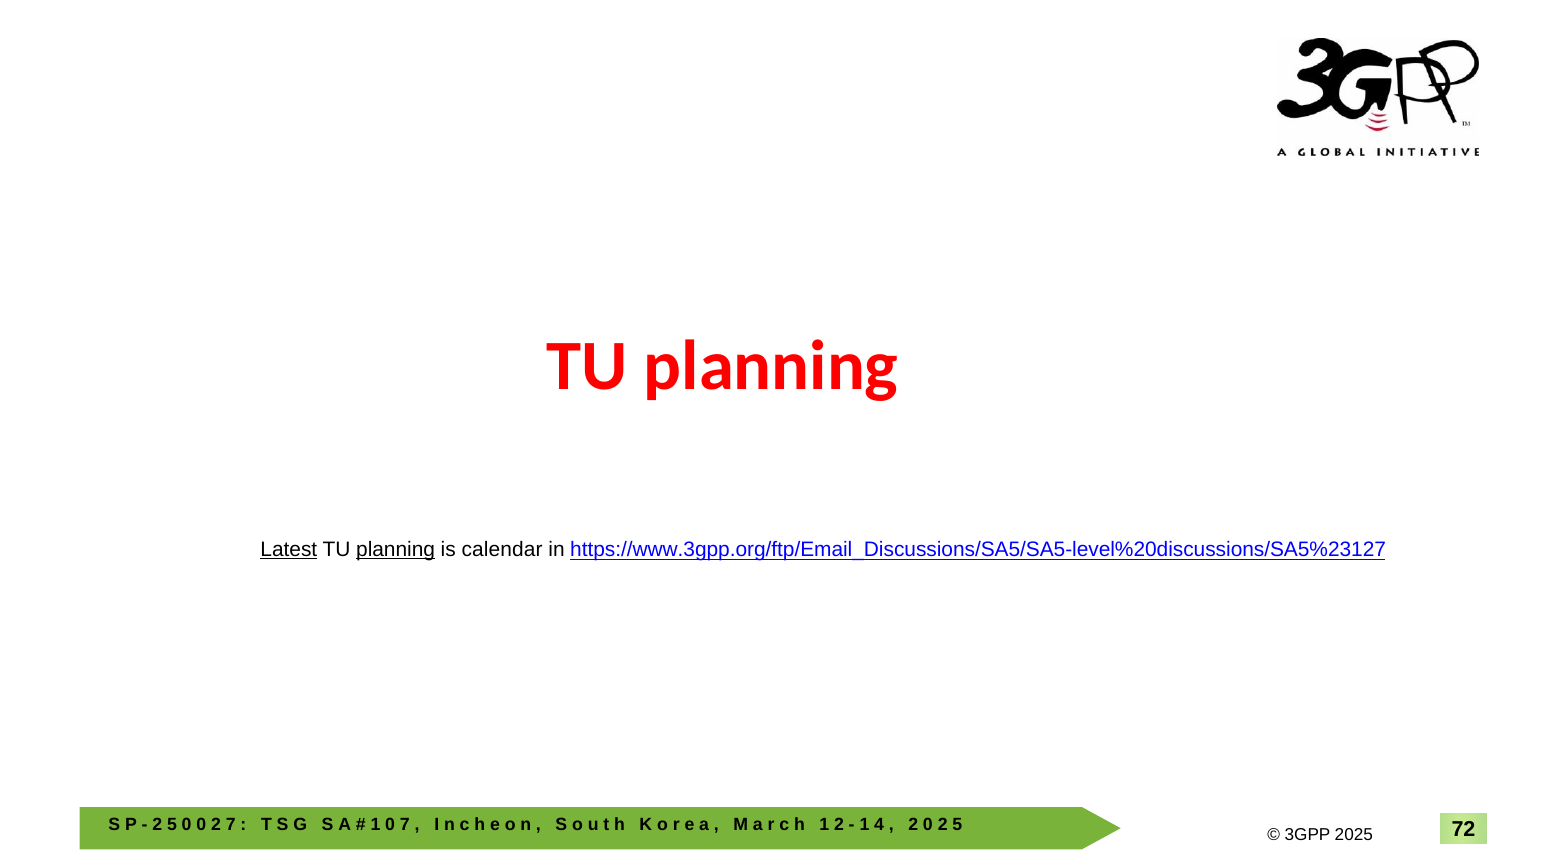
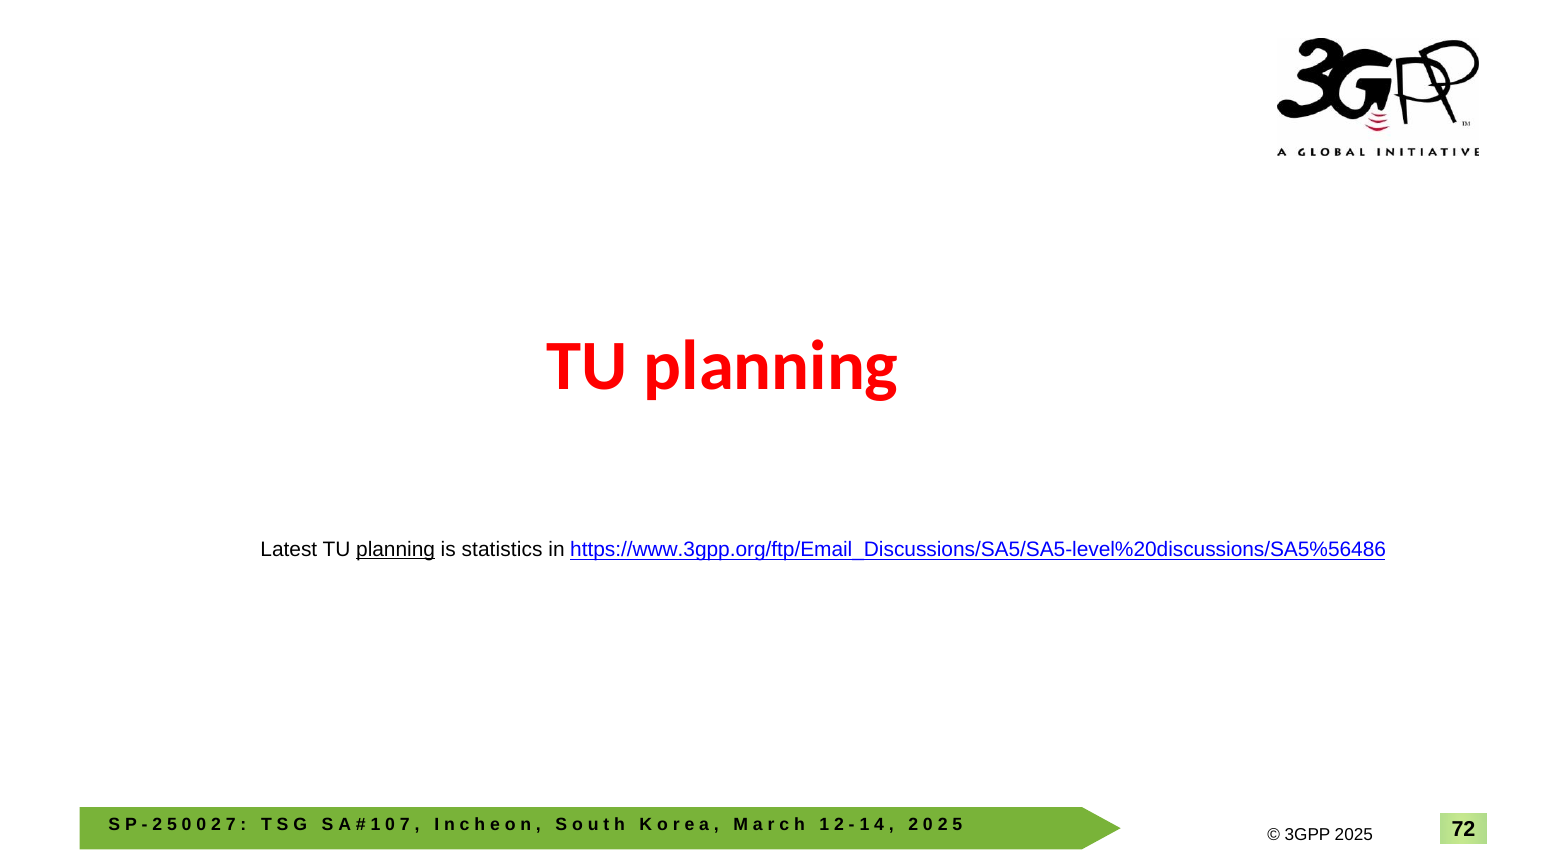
Latest underline: present -> none
calendar: calendar -> statistics
https://www.3gpp.org/ftp/Email_Discussions/SA5/SA5-level%20discussions/SA5%23127: https://www.3gpp.org/ftp/Email_Discussions/SA5/SA5-level%20discussions/SA5%23127 -> https://www.3gpp.org/ftp/Email_Discussions/SA5/SA5-level%20discussions/SA5%56486
